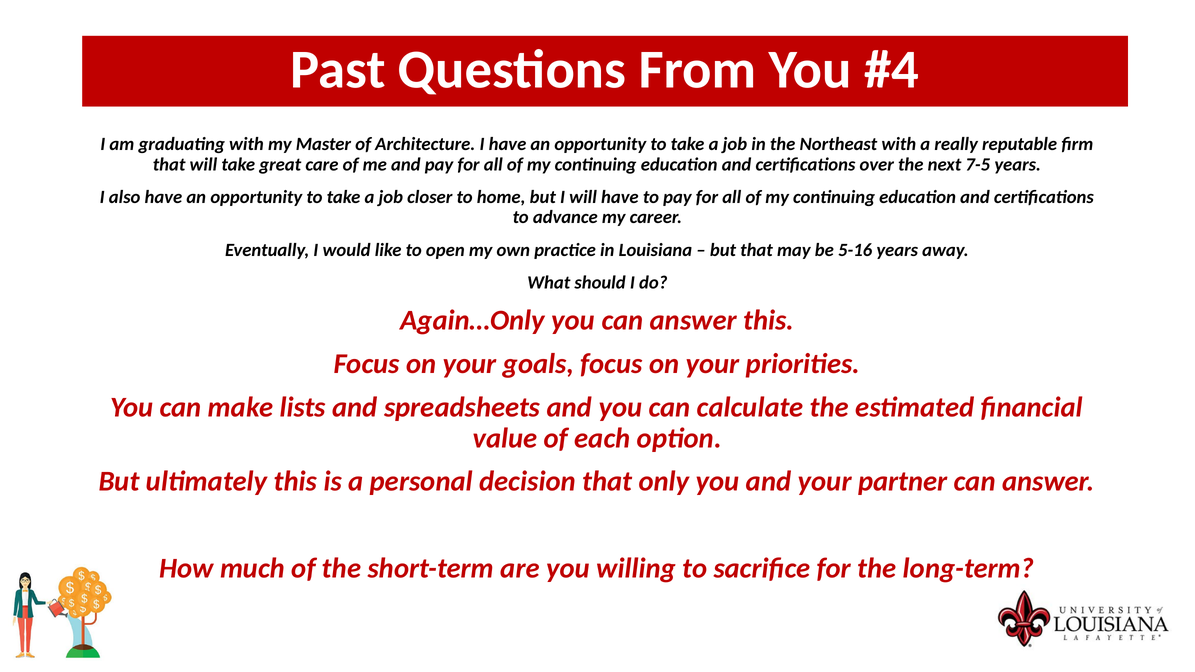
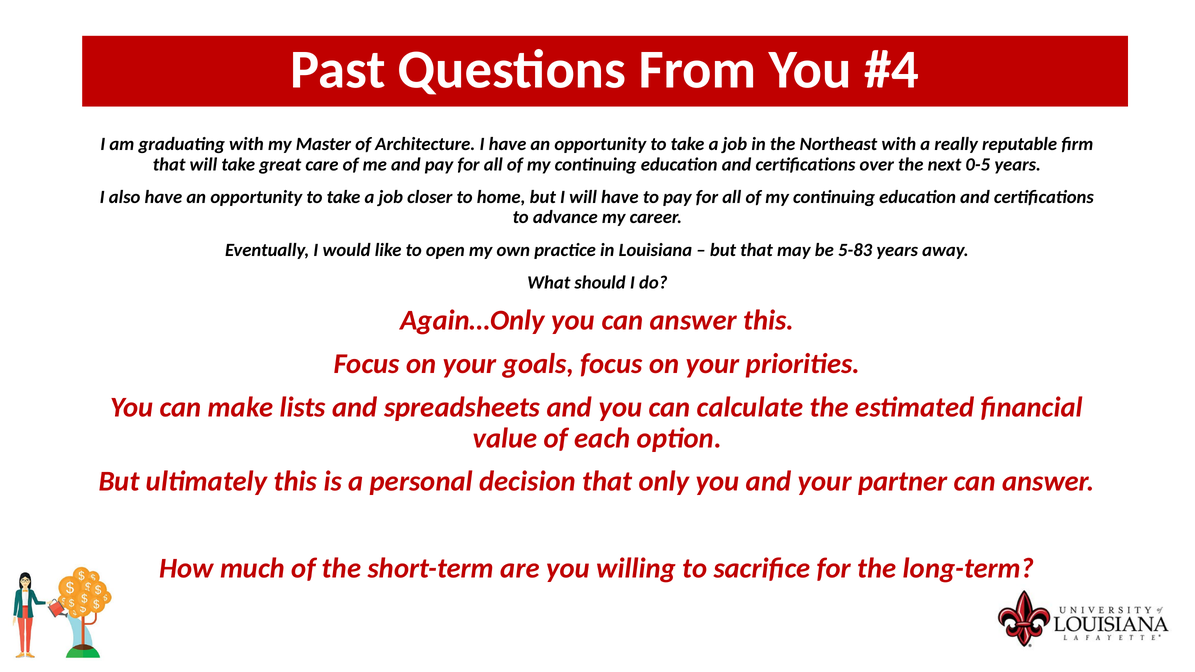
7-5: 7-5 -> 0-5
5-16: 5-16 -> 5-83
